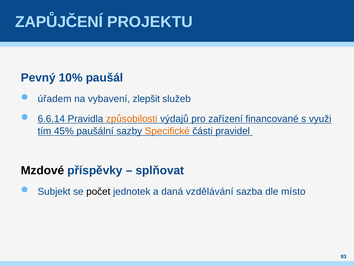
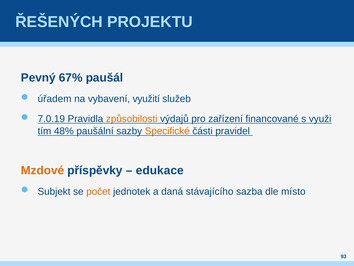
ZAPŮJČENÍ: ZAPŮJČENÍ -> ŘEŠENÝCH
10%: 10% -> 67%
zlepšit: zlepšit -> využití
6.6.14: 6.6.14 -> 7.0.19
45%: 45% -> 48%
Mzdové colour: black -> orange
splňovat: splňovat -> edukace
počet colour: black -> orange
vzdělávání: vzdělávání -> stávajícího
